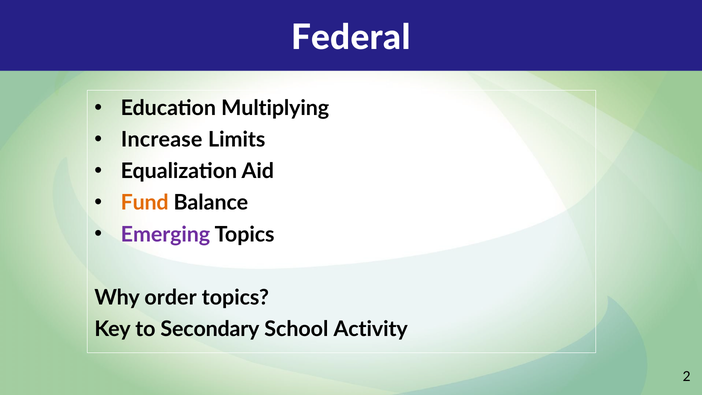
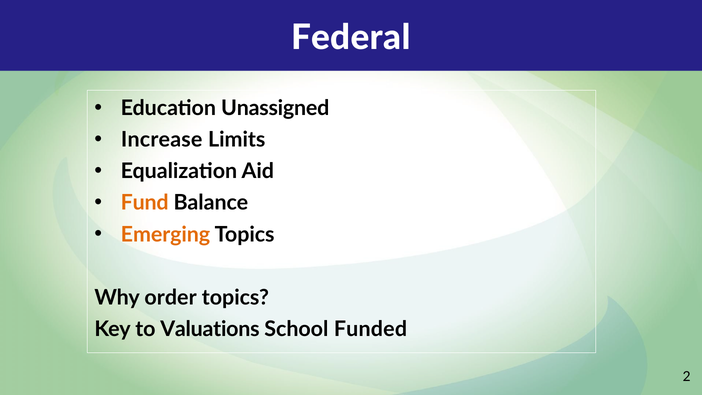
Multiplying: Multiplying -> Unassigned
Emerging colour: purple -> orange
Secondary: Secondary -> Valuations
Activity: Activity -> Funded
